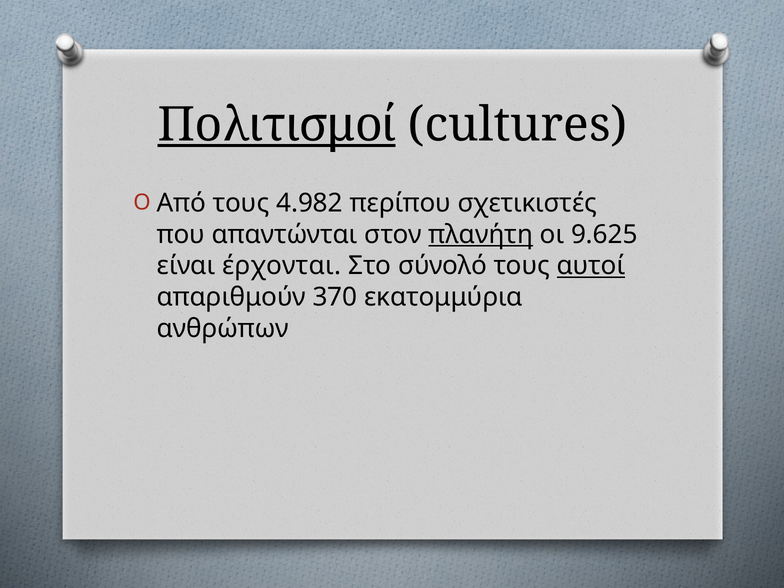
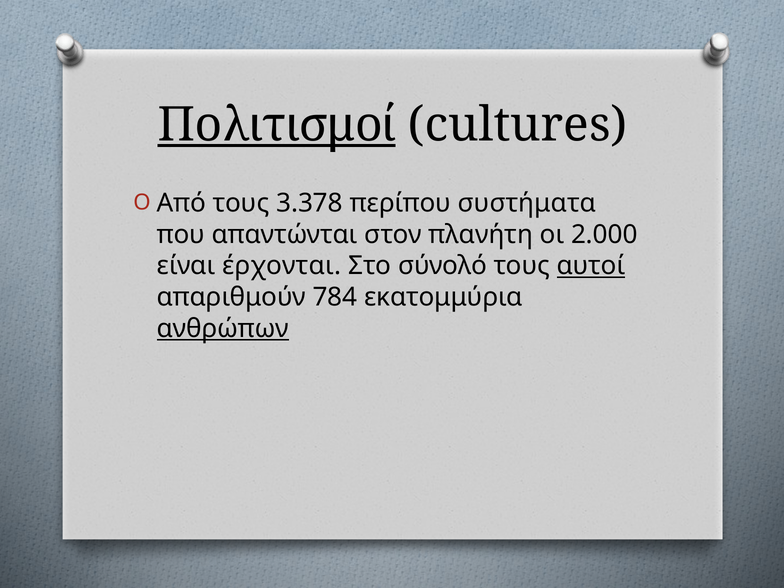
4.982: 4.982 -> 3.378
σχετικιστές: σχετικιστές -> συστήματα
πλανήτη underline: present -> none
9.625: 9.625 -> 2.000
370: 370 -> 784
ανθρώπων underline: none -> present
